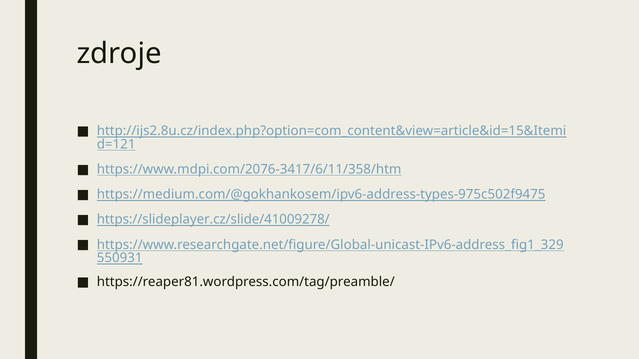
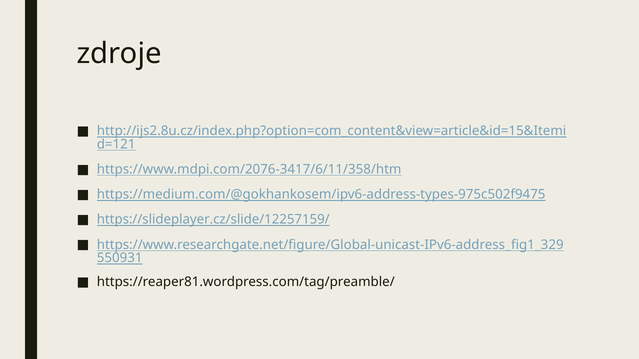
https://slideplayer.cz/slide/41009278/: https://slideplayer.cz/slide/41009278/ -> https://slideplayer.cz/slide/12257159/
